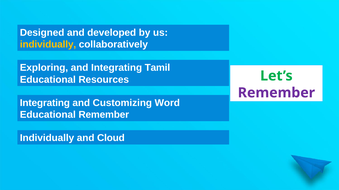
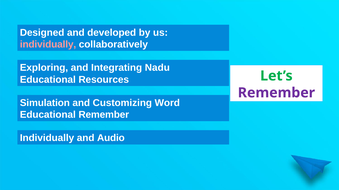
individually at (48, 45) colour: yellow -> pink
Tamil: Tamil -> Nadu
Integrating at (45, 103): Integrating -> Simulation
Cloud: Cloud -> Audio
